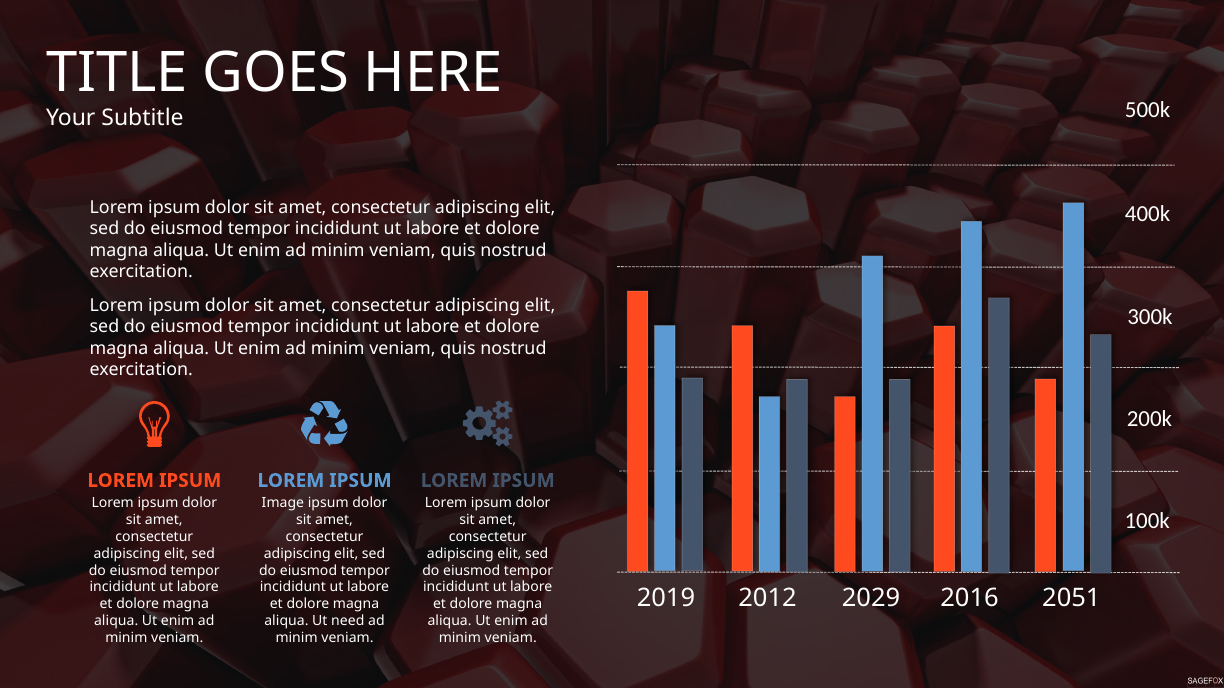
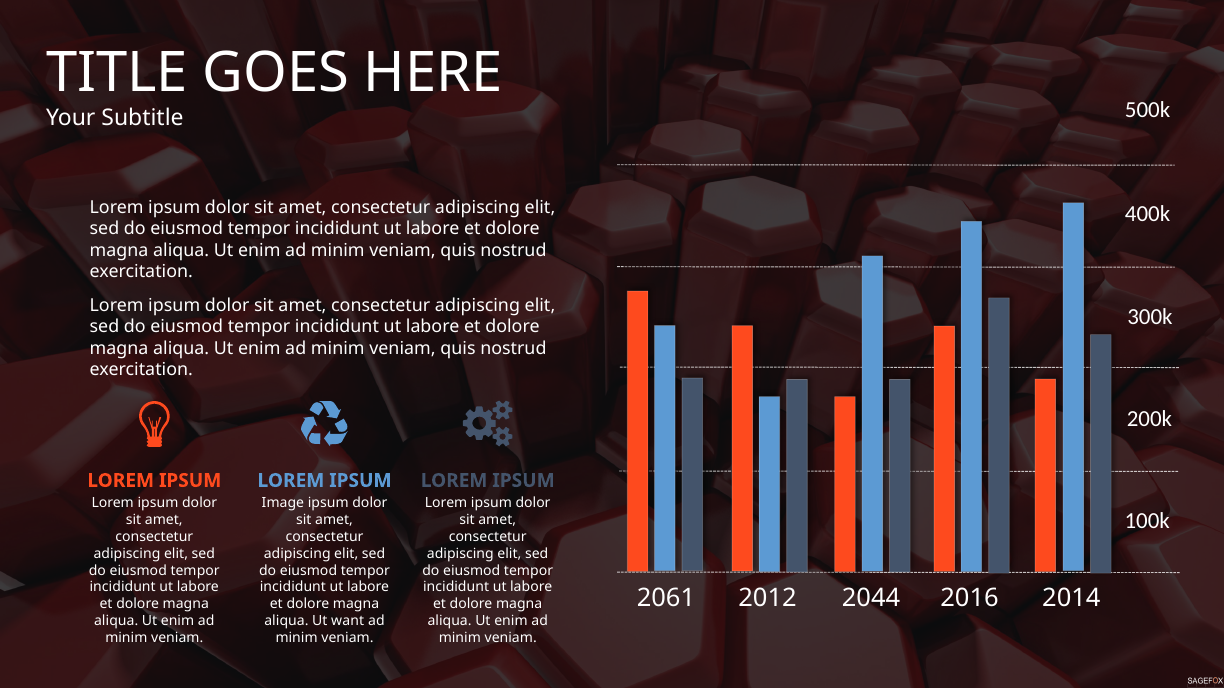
2019: 2019 -> 2061
2029: 2029 -> 2044
2051: 2051 -> 2014
need: need -> want
